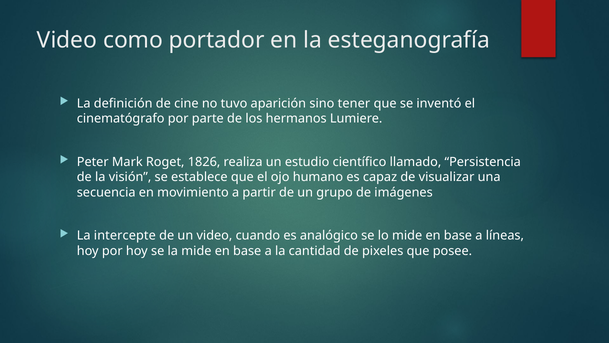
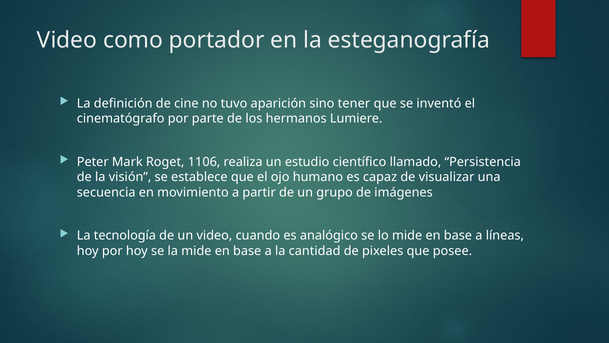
1826: 1826 -> 1106
intercepte: intercepte -> tecnología
